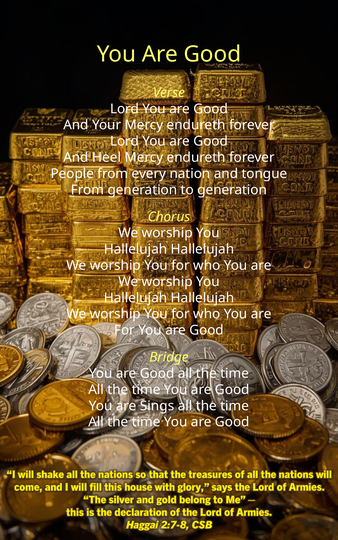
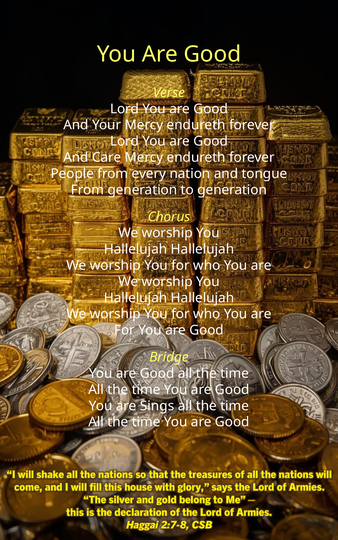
Heel: Heel -> Care
